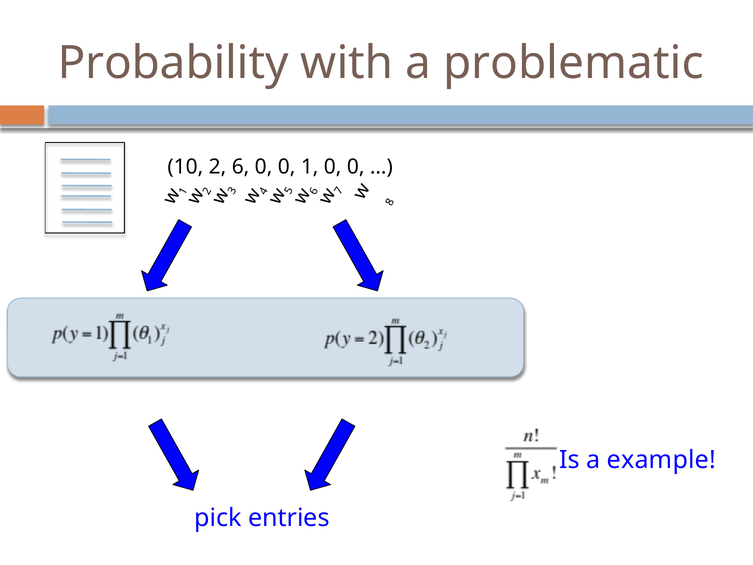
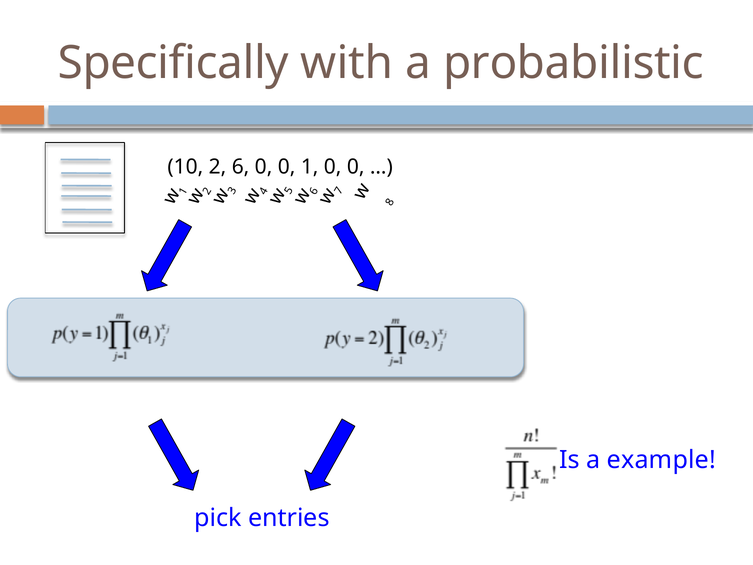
Probability: Probability -> Specifically
problematic: problematic -> probabilistic
